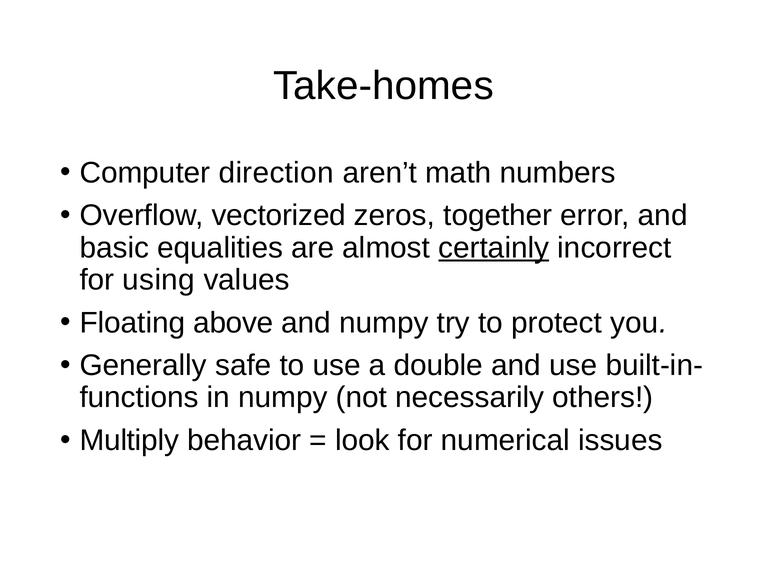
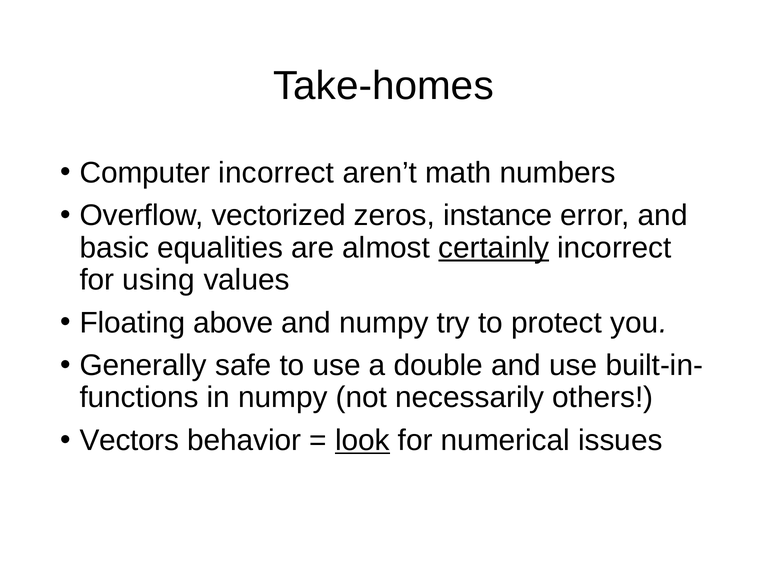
Computer direction: direction -> incorrect
together: together -> instance
Multiply: Multiply -> Vectors
look underline: none -> present
